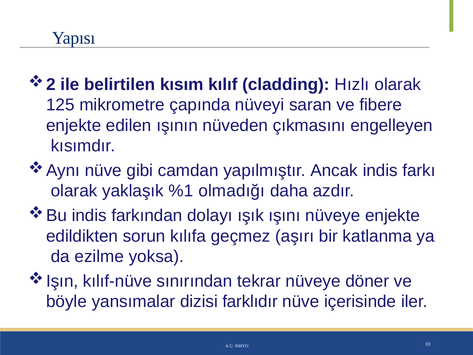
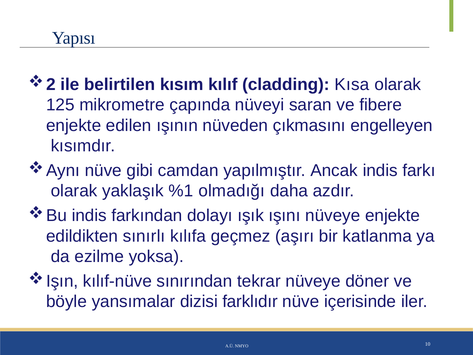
Hızlı: Hızlı -> Kısa
sorun: sorun -> sınırlı
